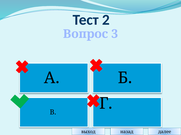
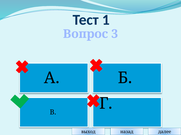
2: 2 -> 1
